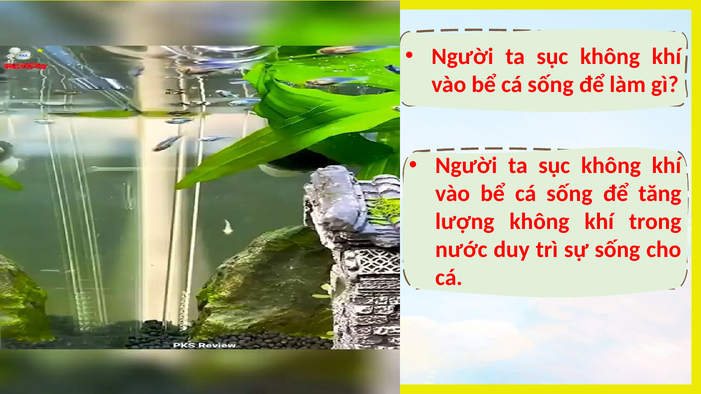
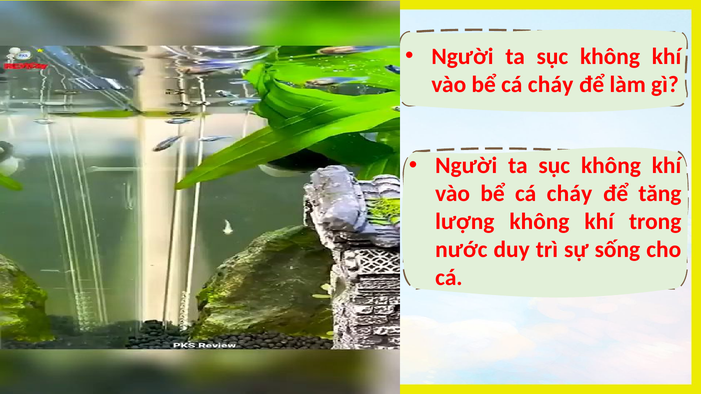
sống at (551, 84): sống -> cháy
sống at (569, 194): sống -> cháy
